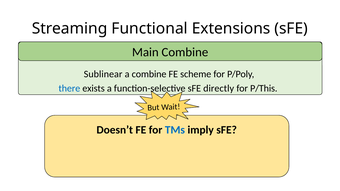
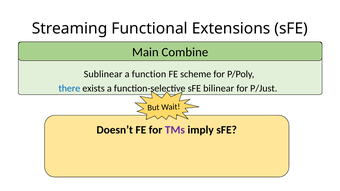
a combine: combine -> function
directly: directly -> bilinear
P/This: P/This -> P/Just
TMs colour: blue -> purple
